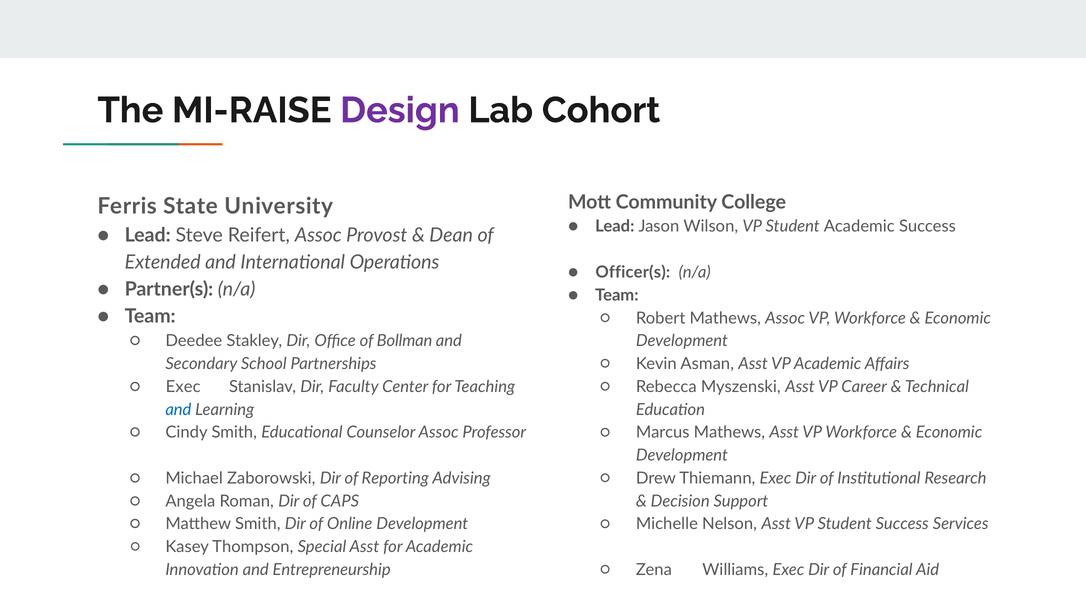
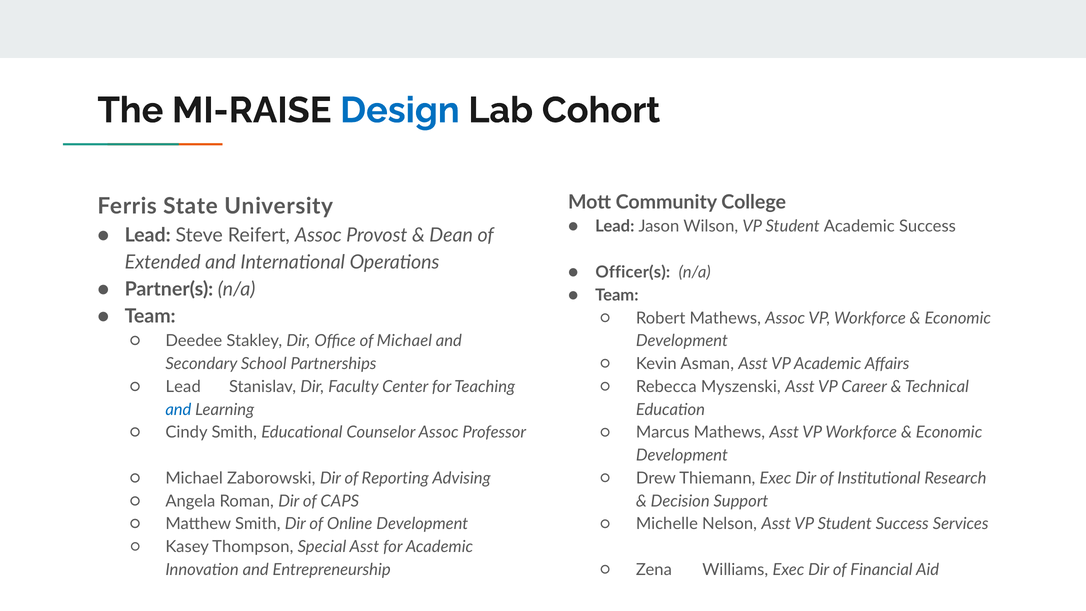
Design colour: purple -> blue
of Bollman: Bollman -> Michael
Exec at (183, 387): Exec -> Lead
